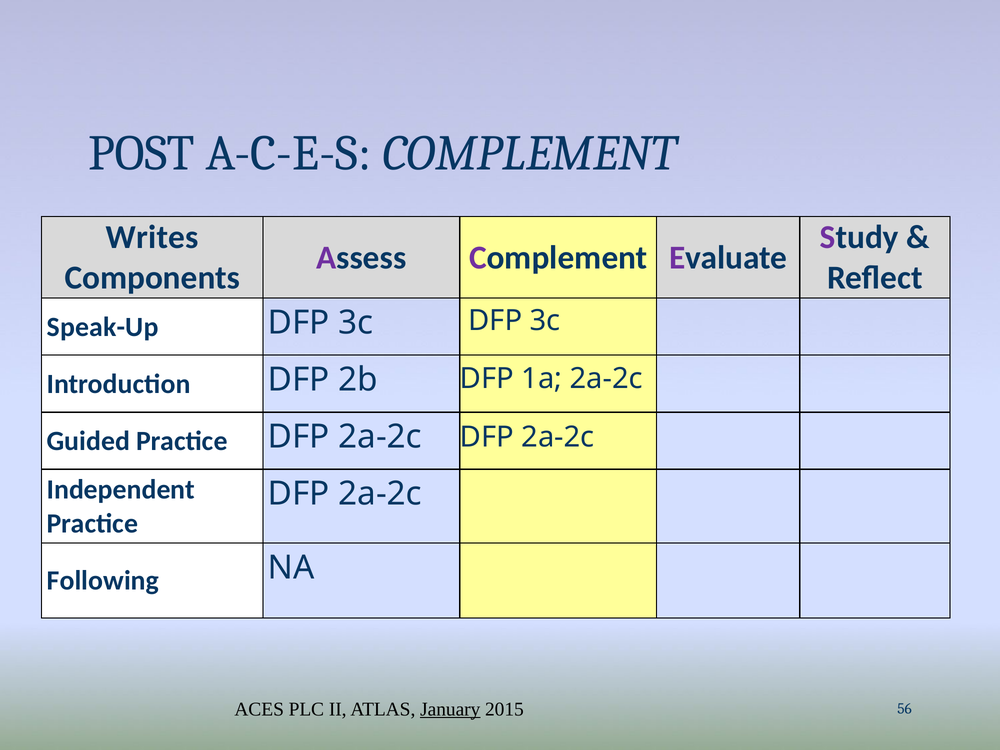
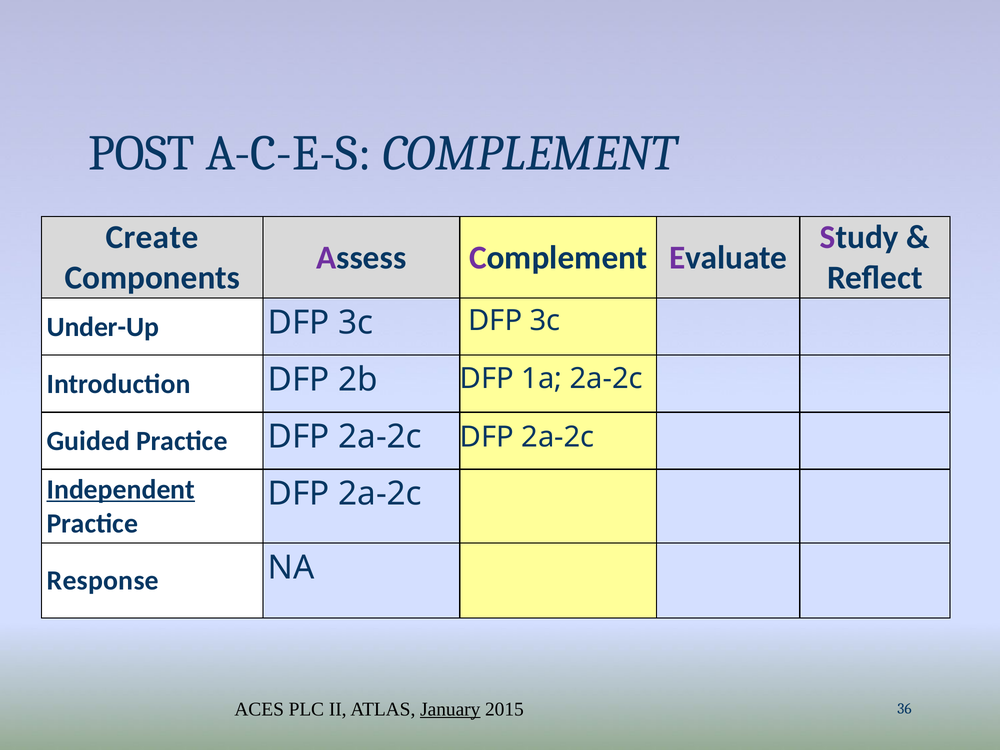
Writes: Writes -> Create
Speak-Up: Speak-Up -> Under-Up
Independent underline: none -> present
Following: Following -> Response
56: 56 -> 36
